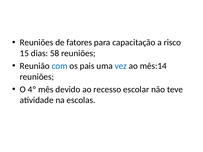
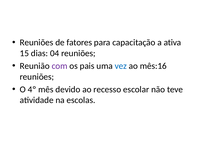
risco: risco -> ativa
58: 58 -> 04
com colour: blue -> purple
mês:14: mês:14 -> mês:16
